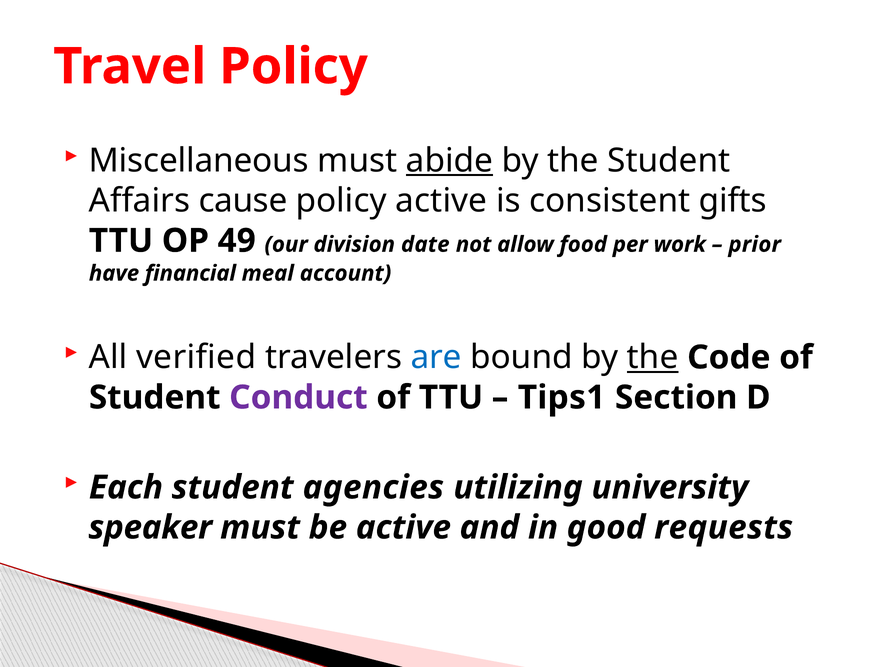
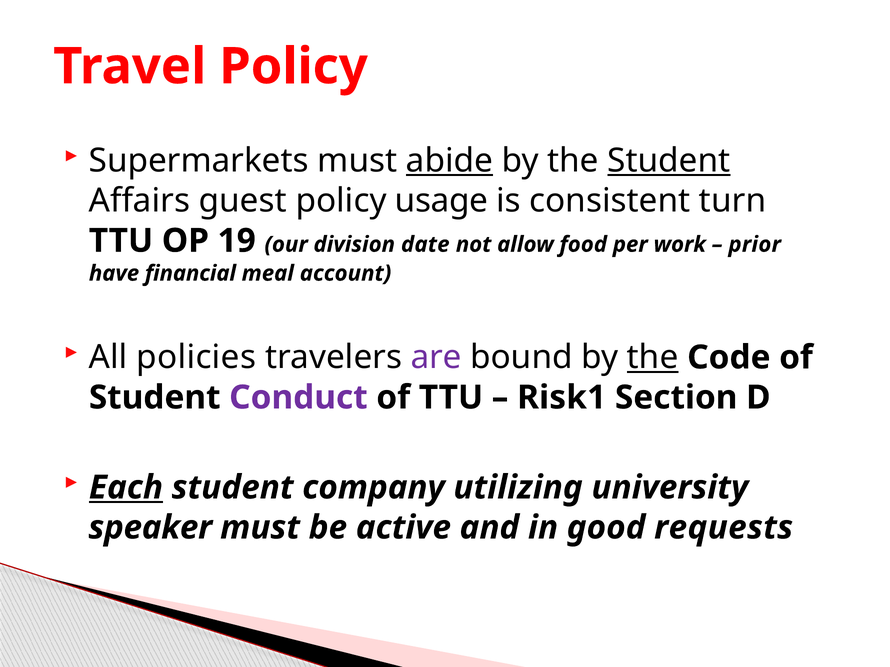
Miscellaneous: Miscellaneous -> Supermarkets
Student at (669, 161) underline: none -> present
cause: cause -> guest
policy active: active -> usage
gifts: gifts -> turn
49: 49 -> 19
verified: verified -> policies
are colour: blue -> purple
Tips1: Tips1 -> Risk1
Each underline: none -> present
agencies: agencies -> company
